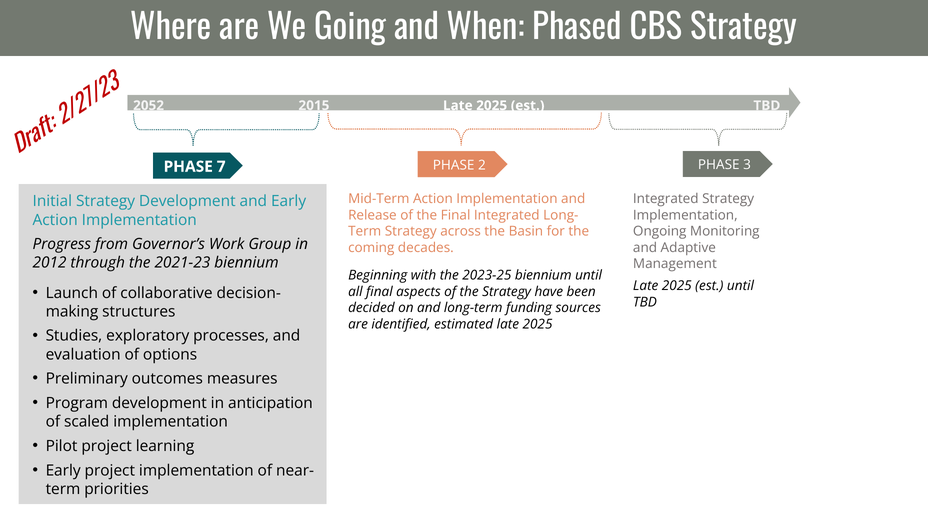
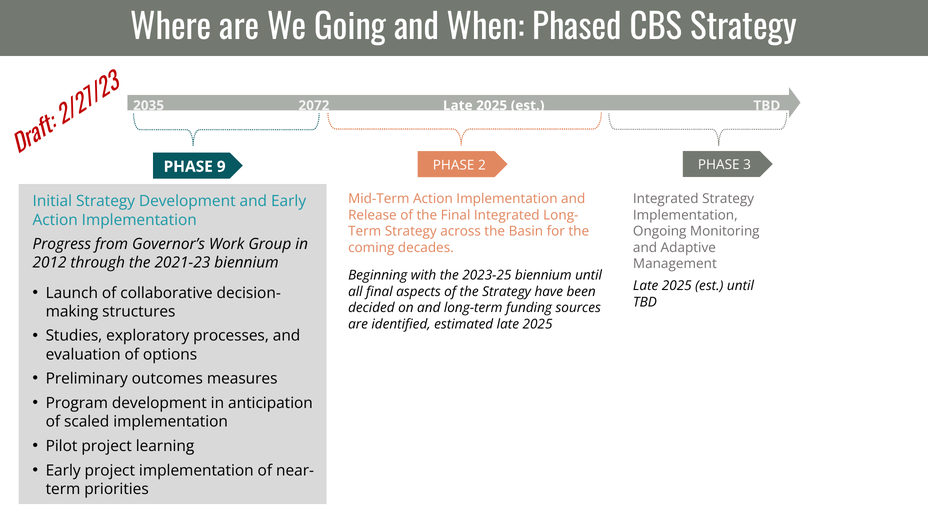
2052: 2052 -> 2035
2015: 2015 -> 2072
PHASE 7: 7 -> 9
